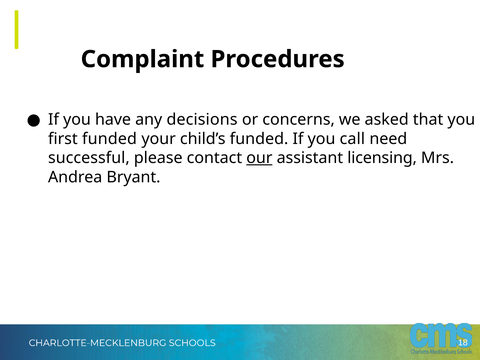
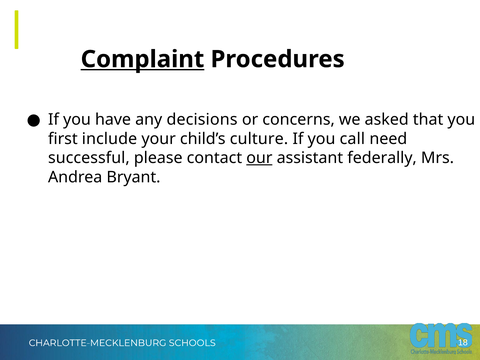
Complaint underline: none -> present
first funded: funded -> include
child’s funded: funded -> culture
licensing: licensing -> federally
